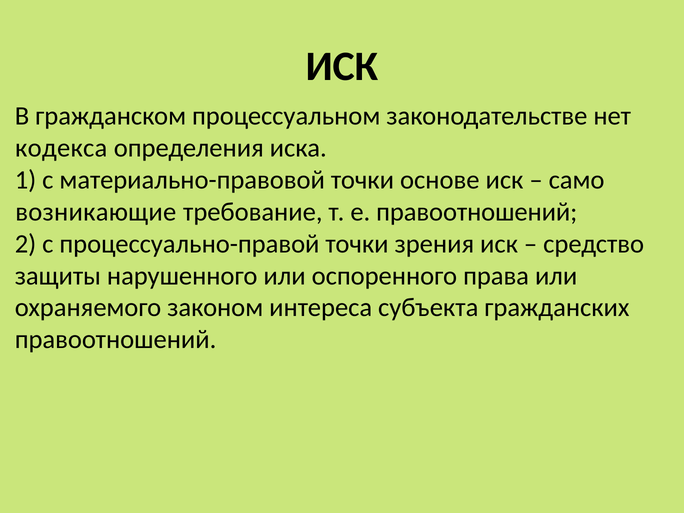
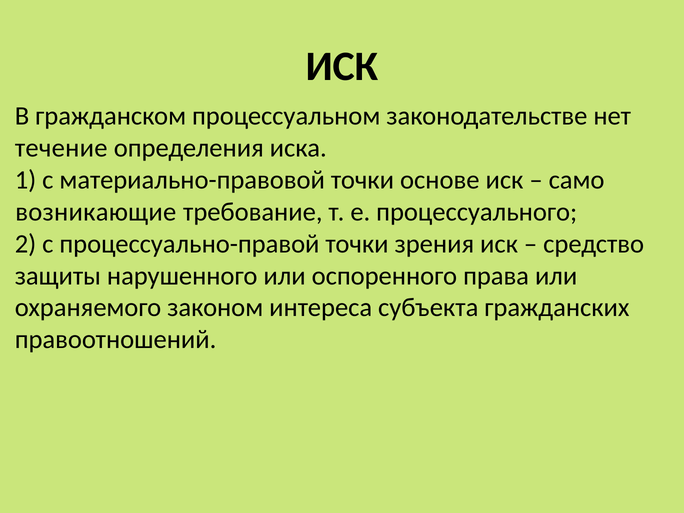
кодекса: кодекса -> течение
е правоотношений: правоотношений -> процессуального
